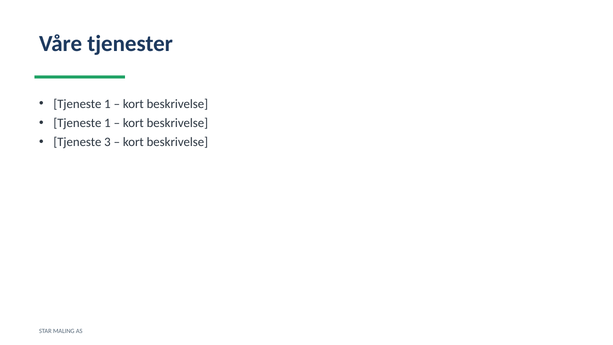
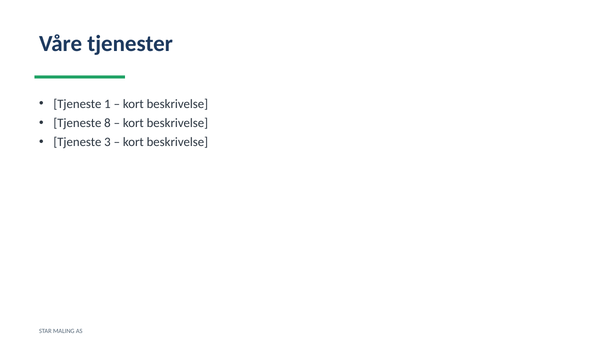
1 at (107, 123): 1 -> 8
